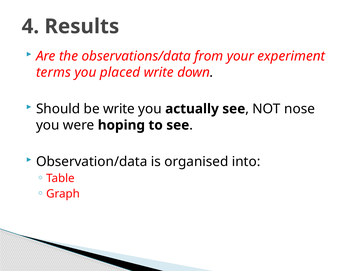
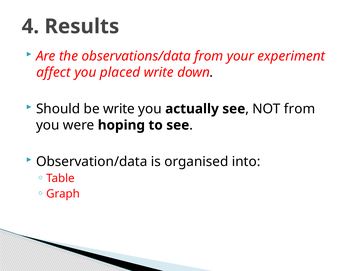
terms: terms -> affect
NOT nose: nose -> from
